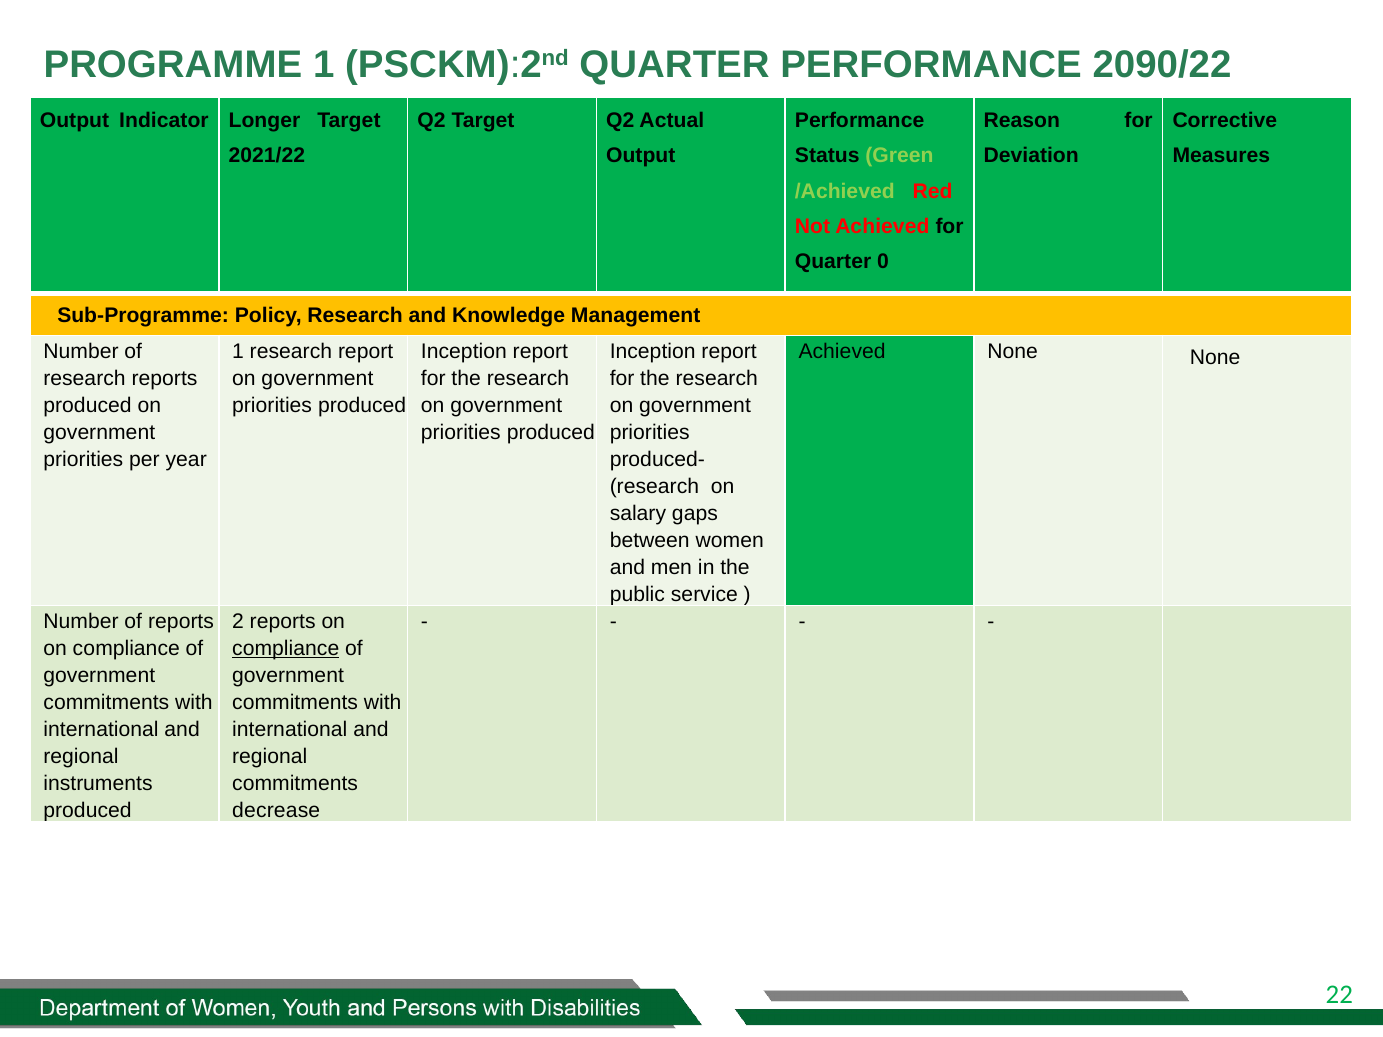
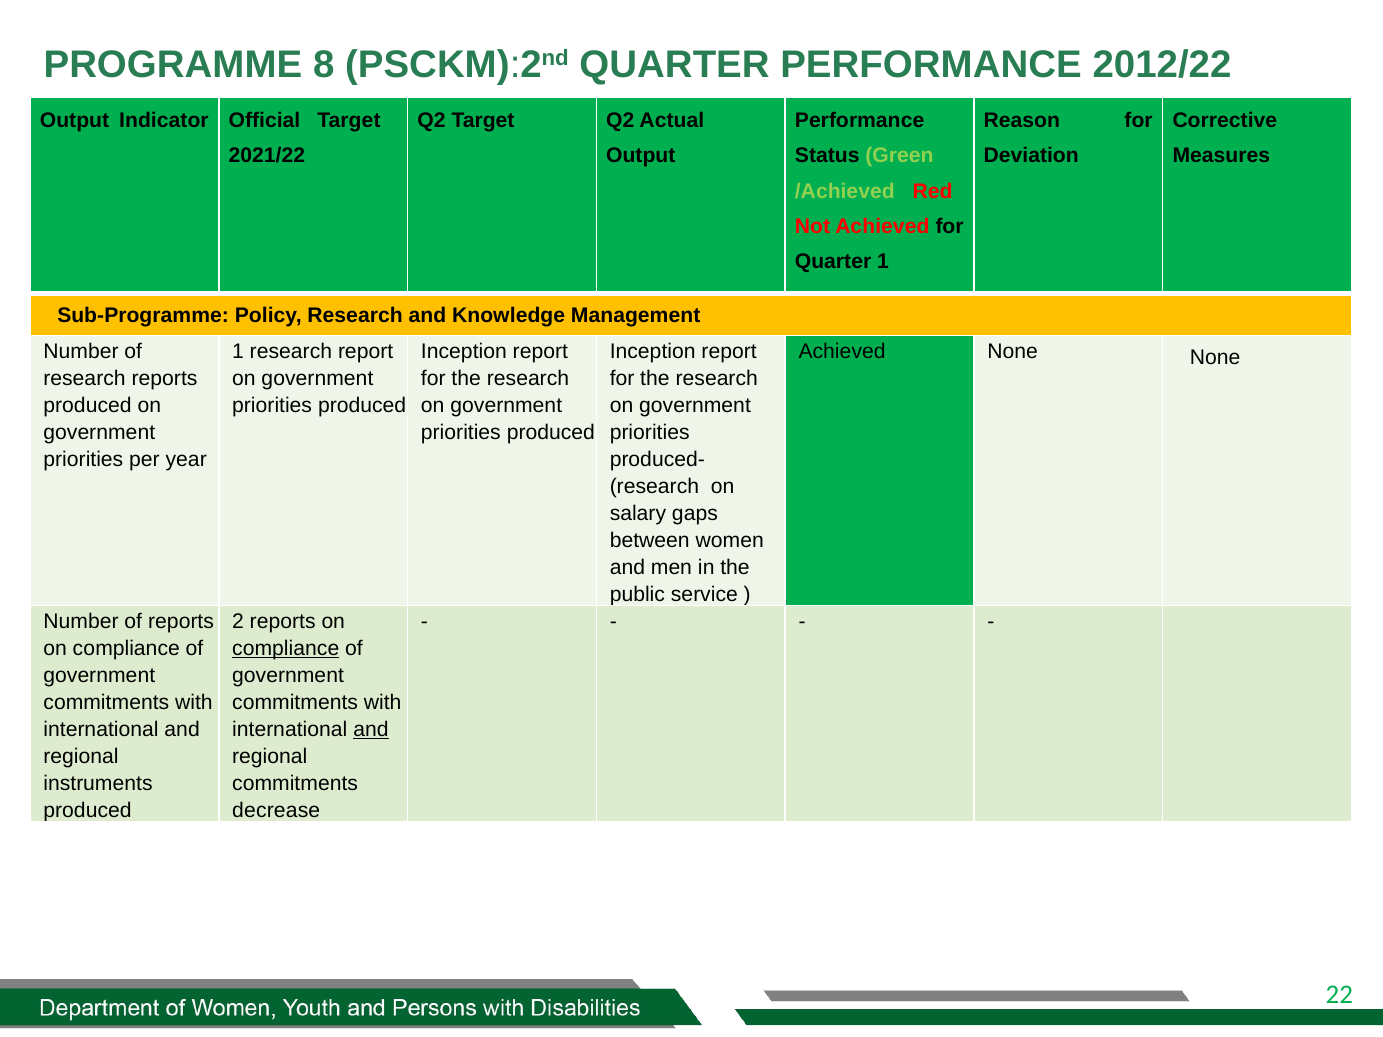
PROGRAMME 1: 1 -> 8
2090/22: 2090/22 -> 2012/22
Longer: Longer -> Official
Quarter 0: 0 -> 1
and at (371, 729) underline: none -> present
